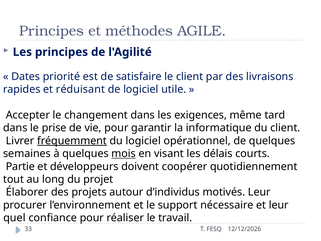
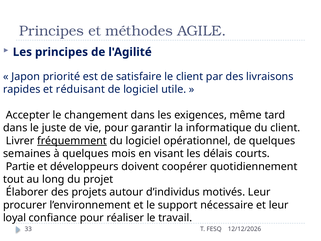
Dates: Dates -> Japon
prise: prise -> juste
mois underline: present -> none
quel: quel -> loyal
